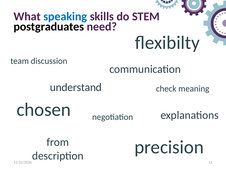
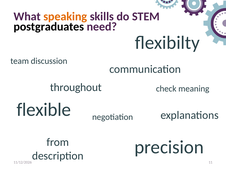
speaking colour: blue -> orange
understand: understand -> throughout
chosen: chosen -> flexible
